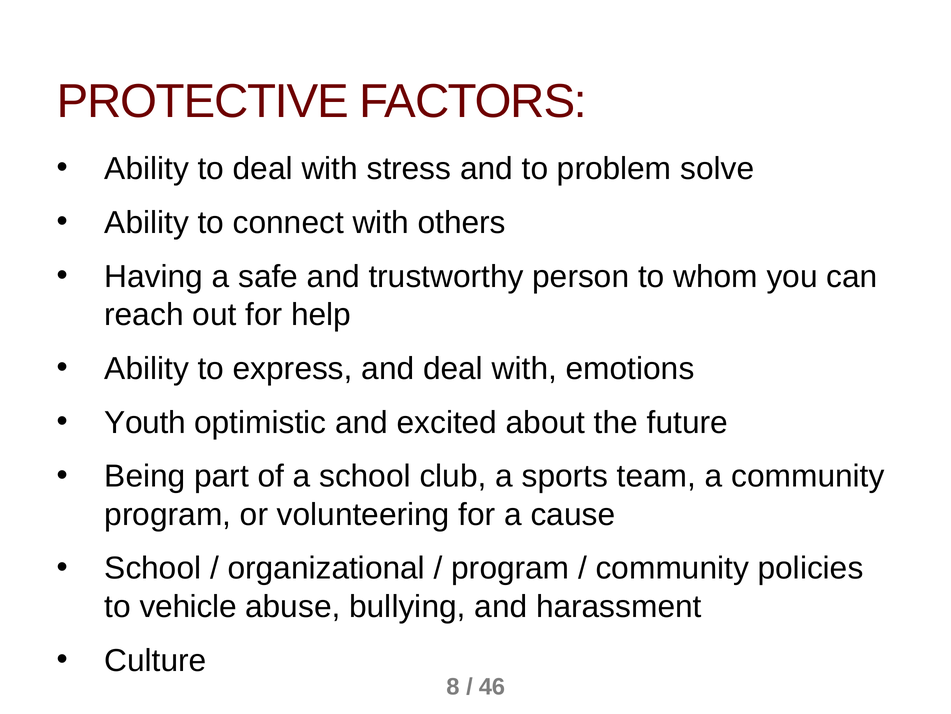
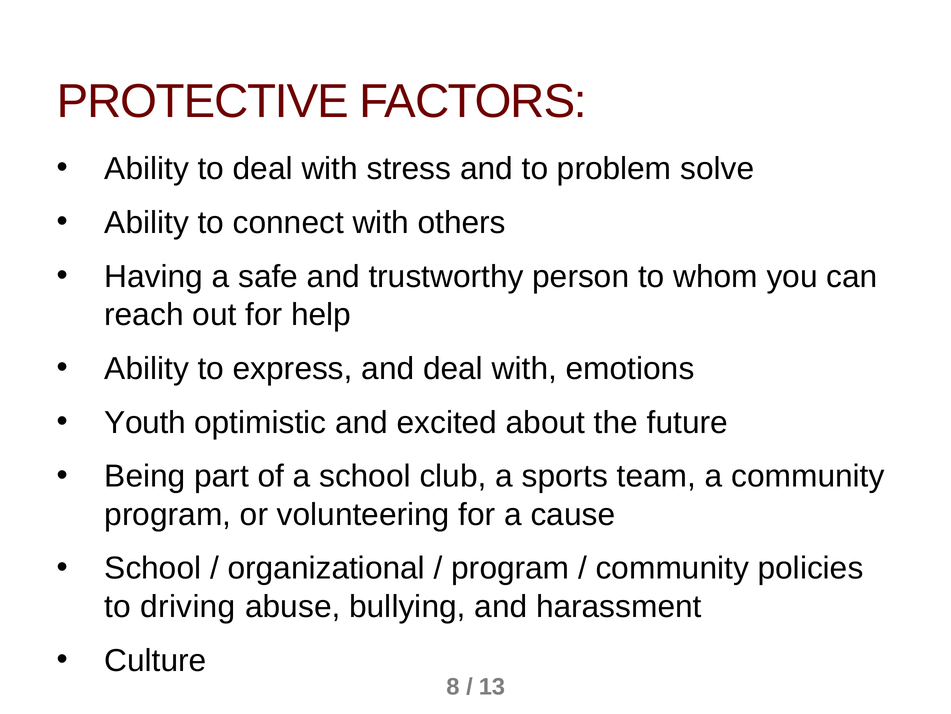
vehicle: vehicle -> driving
46: 46 -> 13
